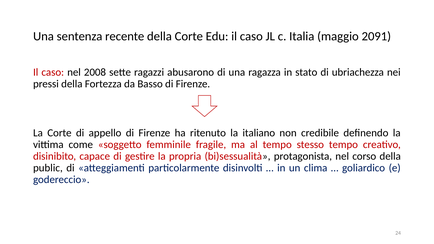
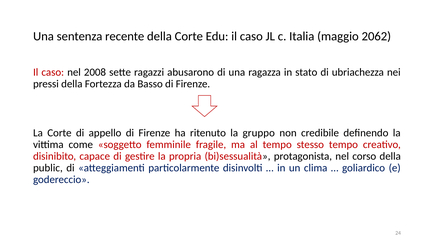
2091: 2091 -> 2062
italiano: italiano -> gruppo
